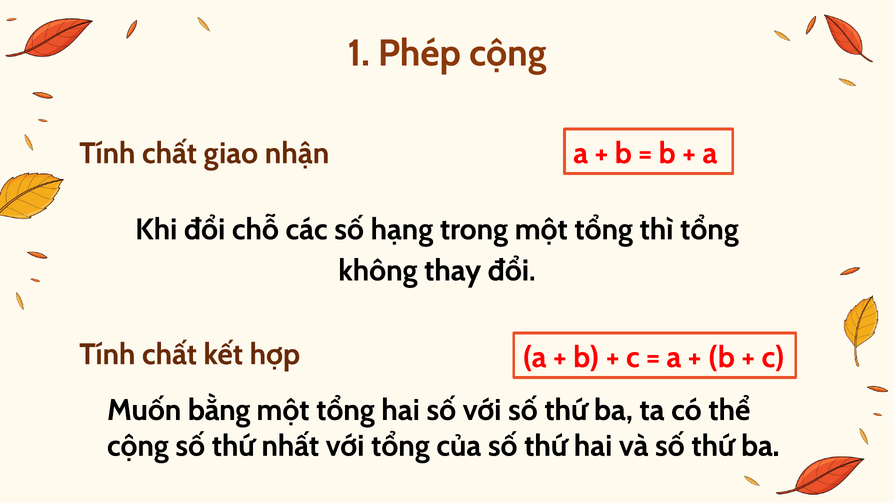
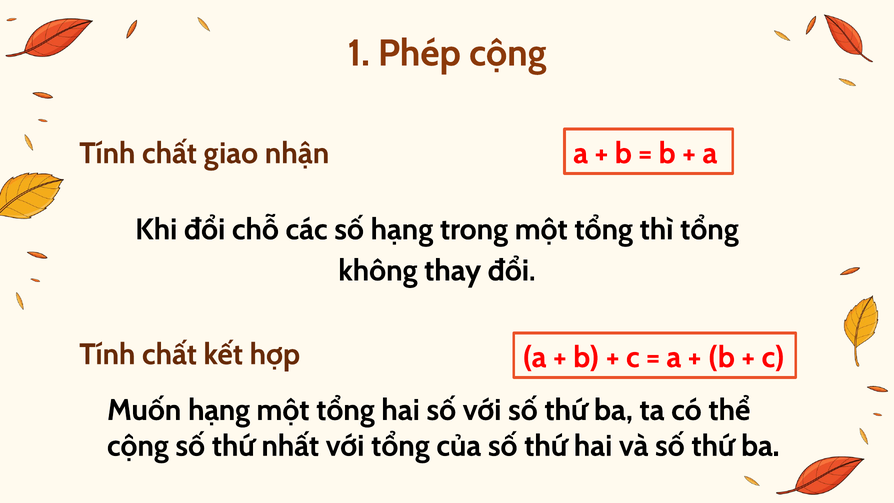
Muốn bằng: bằng -> hạng
